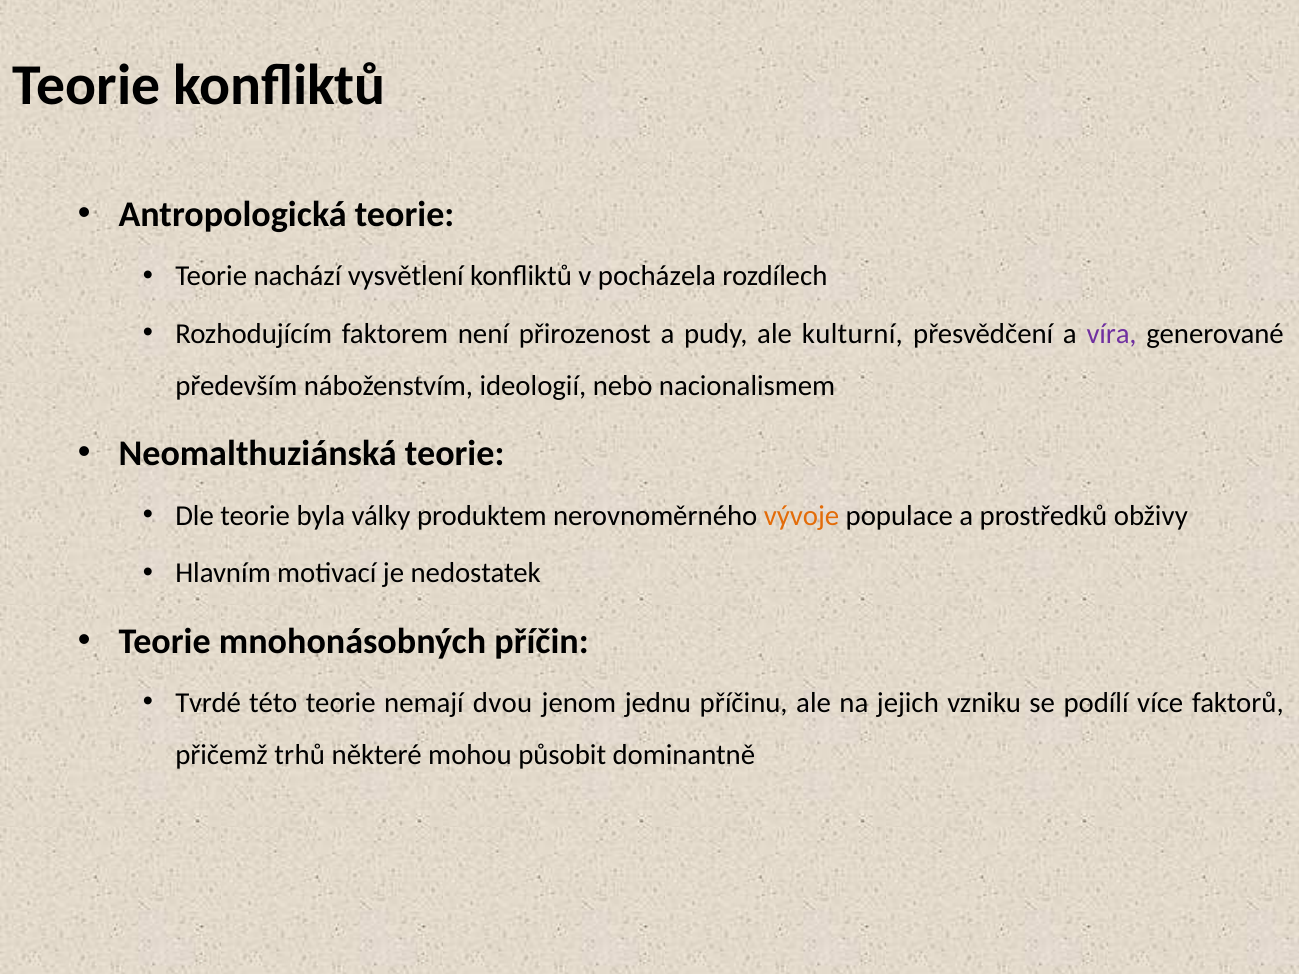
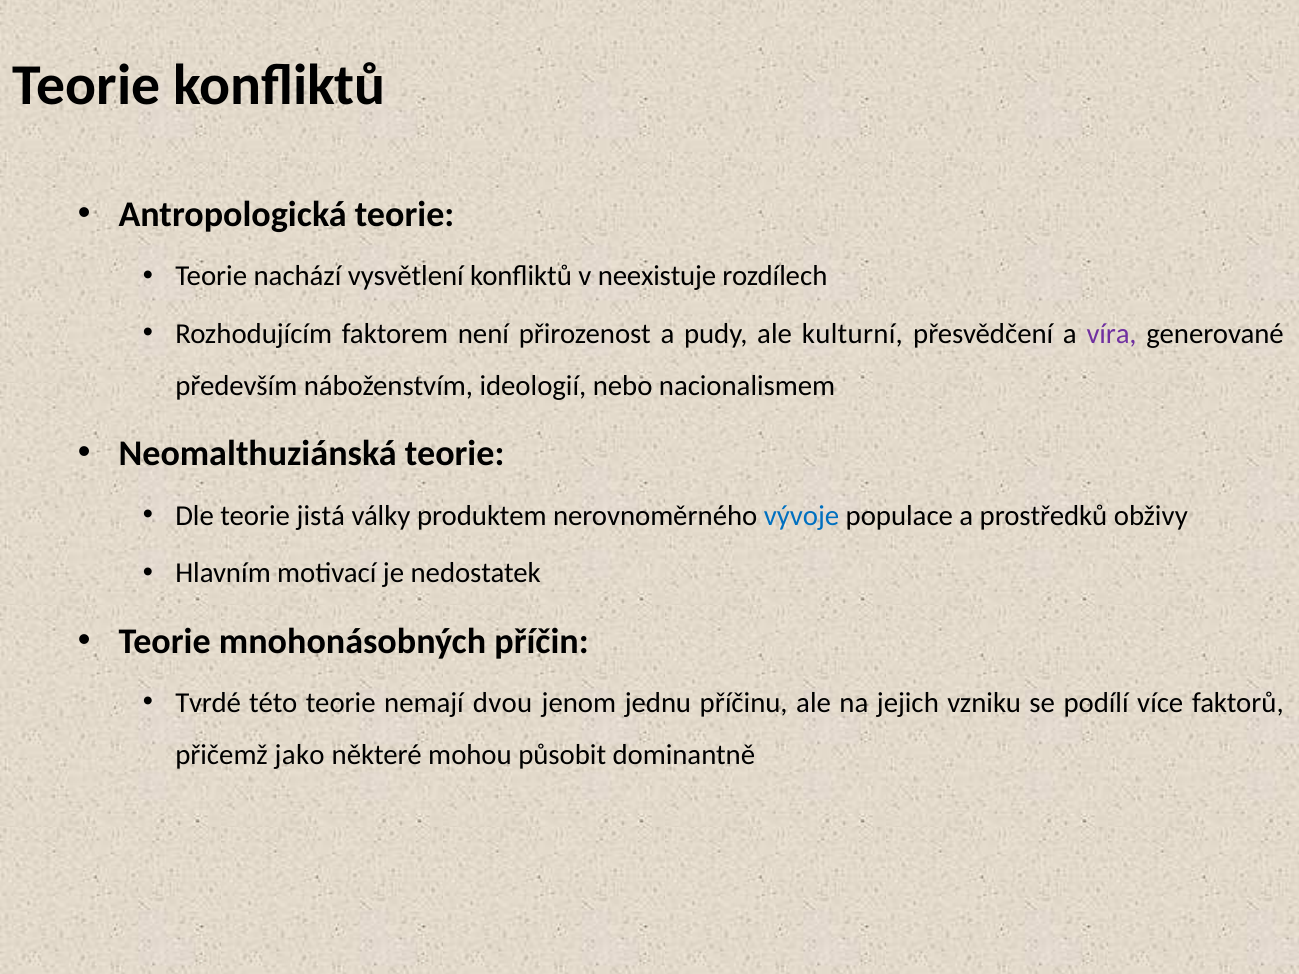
pocházela: pocházela -> neexistuje
byla: byla -> jistá
vývoje colour: orange -> blue
trhů: trhů -> jako
